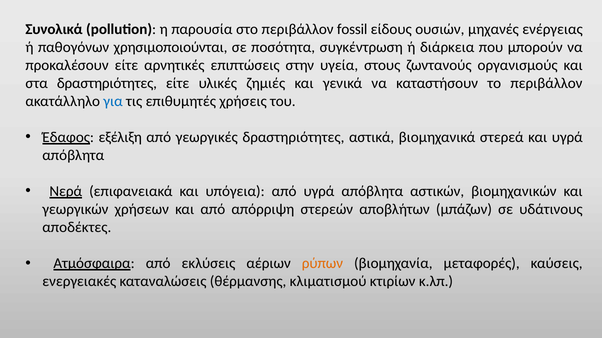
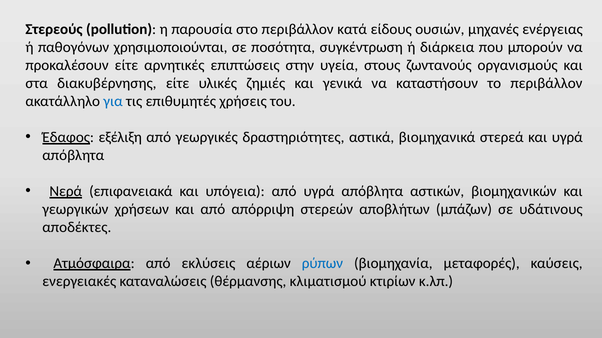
Συνολικά: Συνολικά -> Στερεούς
fossil: fossil -> κατά
στα δραστηριότητες: δραστηριότητες -> διακυβέρνησης
ρύπων colour: orange -> blue
